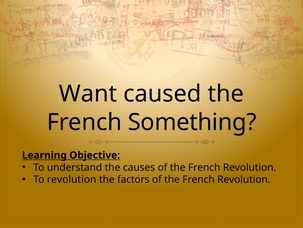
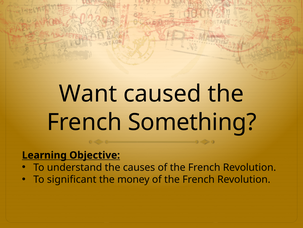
To revolution: revolution -> significant
factors: factors -> money
